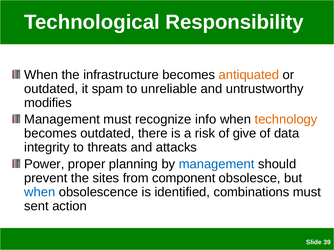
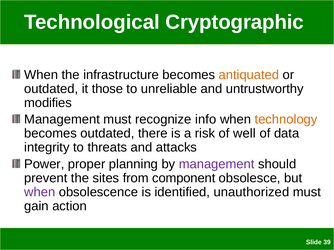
Responsibility: Responsibility -> Cryptographic
spam: spam -> those
give: give -> well
management at (217, 164) colour: blue -> purple
when at (40, 192) colour: blue -> purple
combinations: combinations -> unauthorized
sent: sent -> gain
